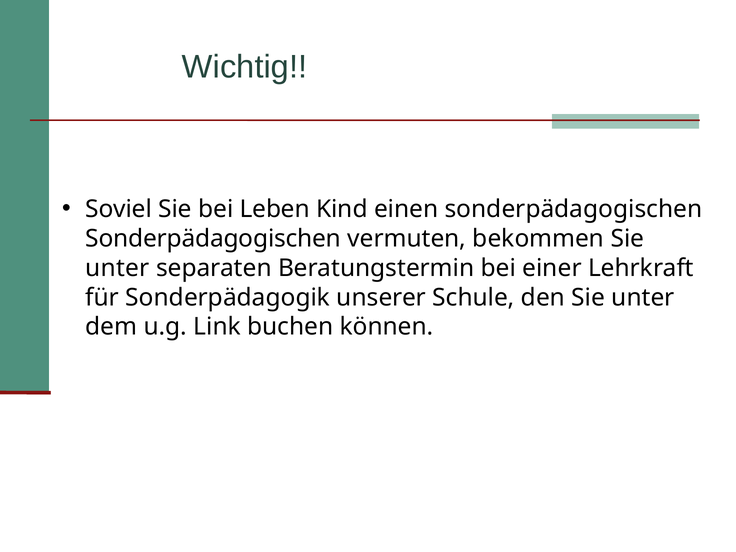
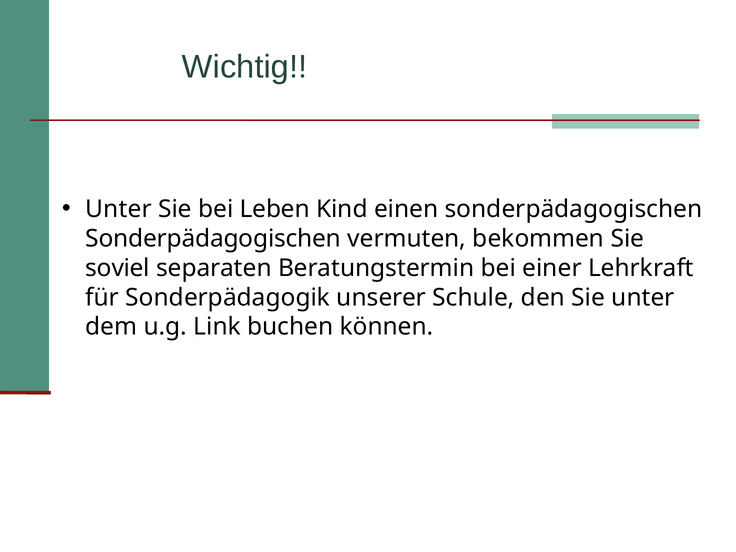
Soviel at (119, 209): Soviel -> Unter
unter at (117, 268): unter -> soviel
